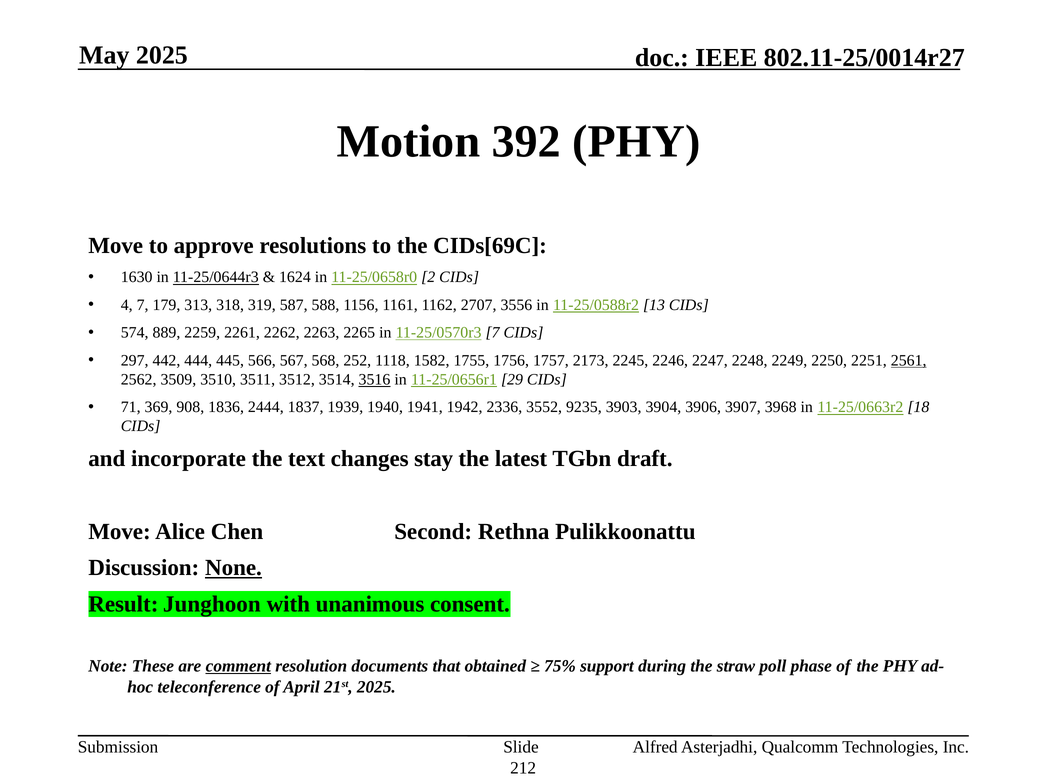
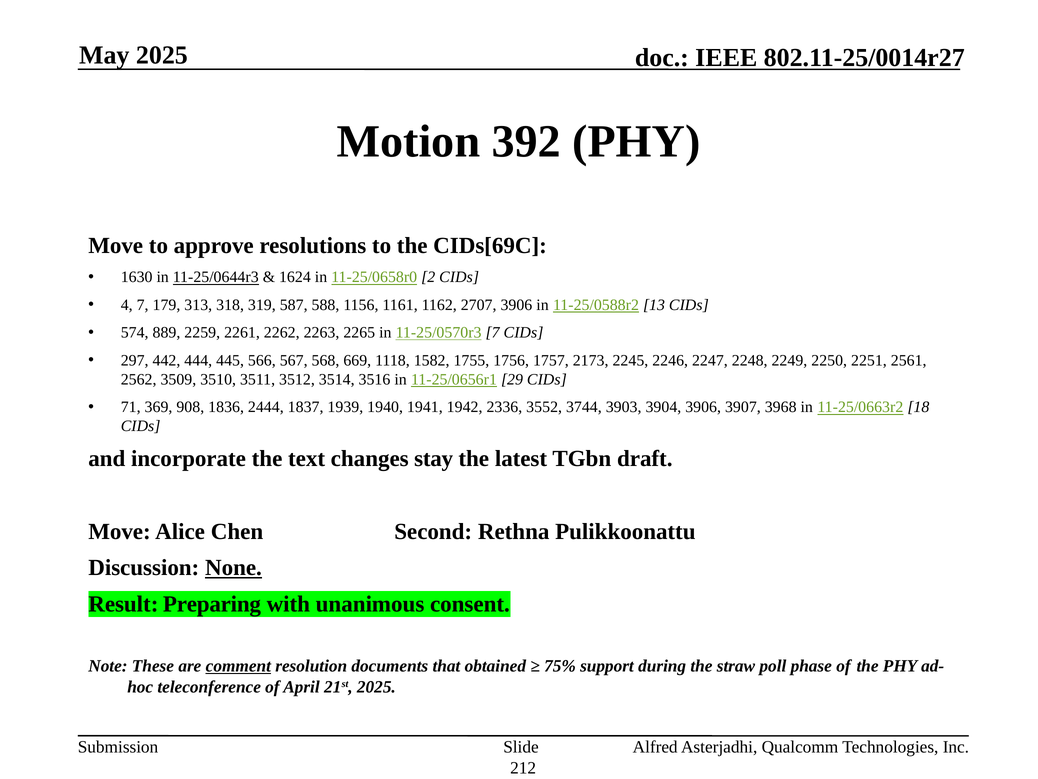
2707 3556: 3556 -> 3906
252: 252 -> 669
2561 underline: present -> none
3516 underline: present -> none
9235: 9235 -> 3744
Junghoon: Junghoon -> Preparing
